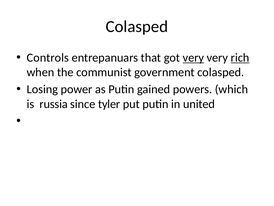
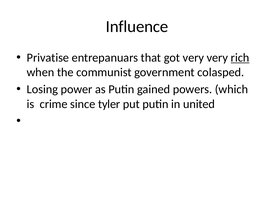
Colasped at (137, 27): Colasped -> Influence
Controls: Controls -> Privatise
very at (193, 57) underline: present -> none
russia: russia -> crime
